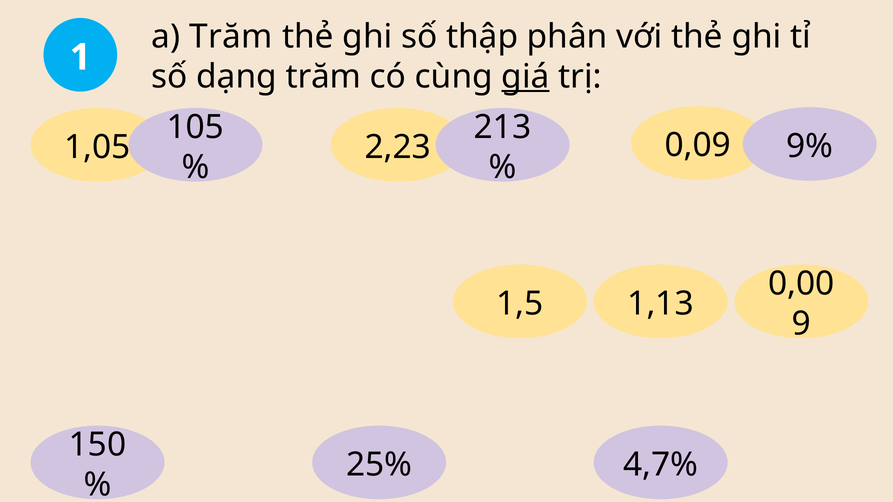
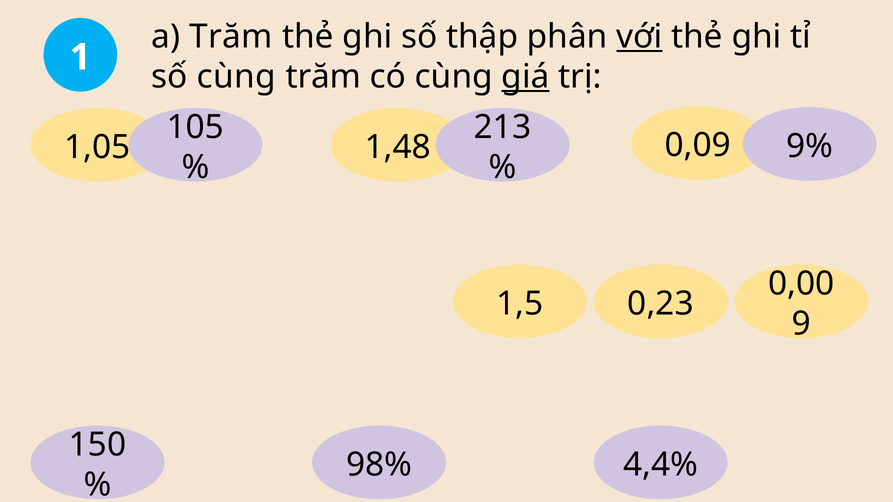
với underline: none -> present
số dạng: dạng -> cùng
2,23: 2,23 -> 1,48
1,13: 1,13 -> 0,23
25%: 25% -> 98%
4,7%: 4,7% -> 4,4%
